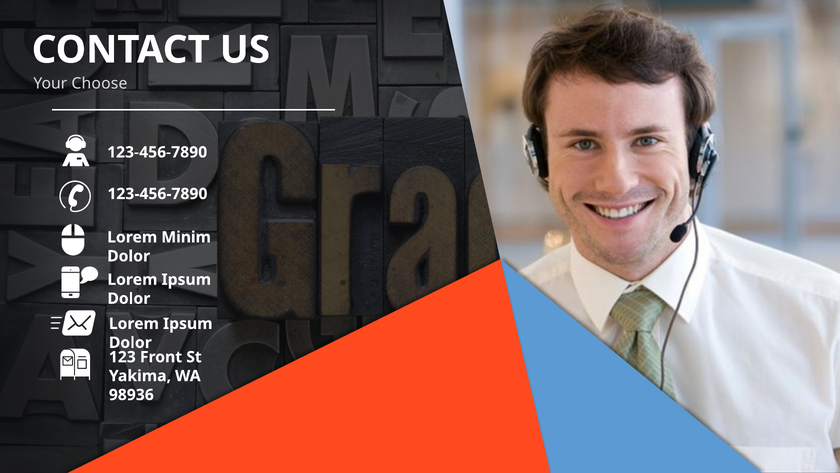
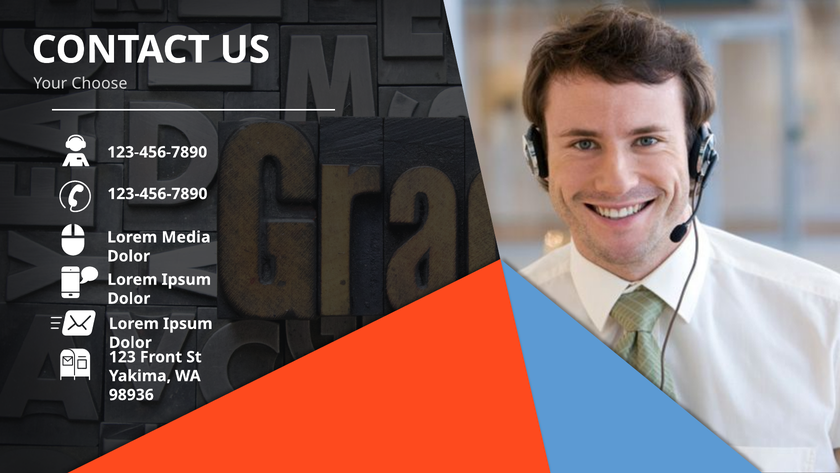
Minim: Minim -> Media
